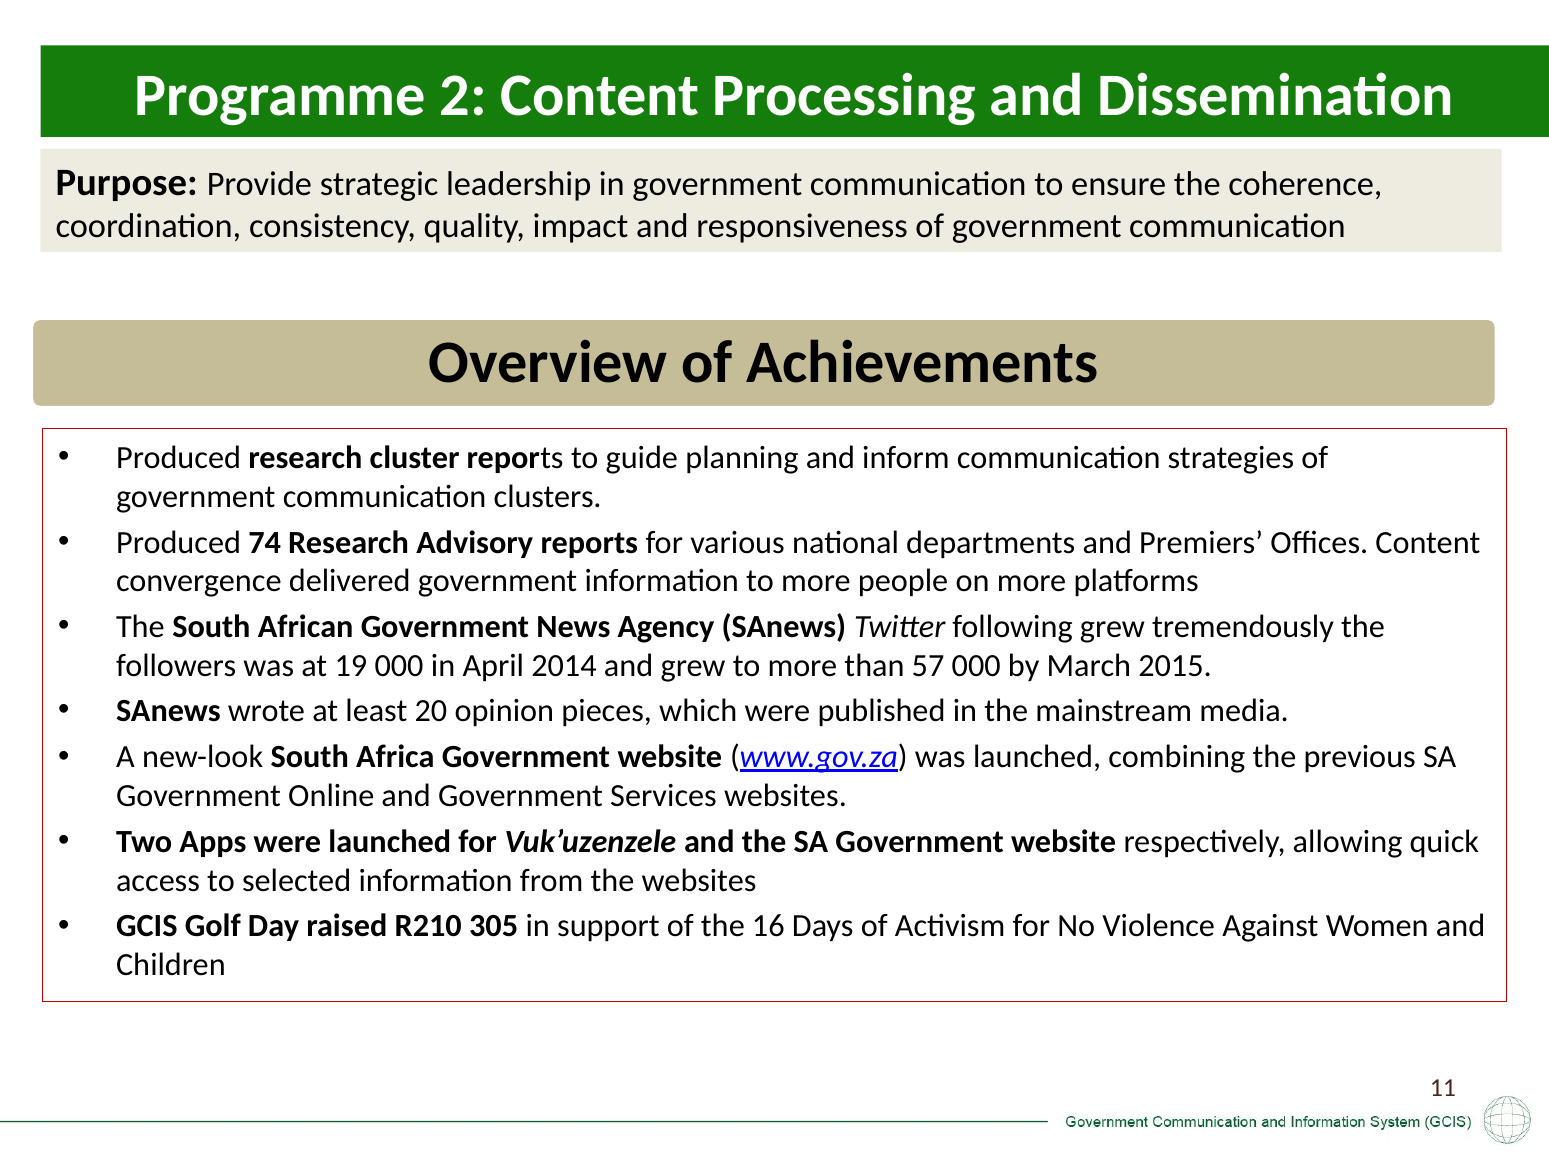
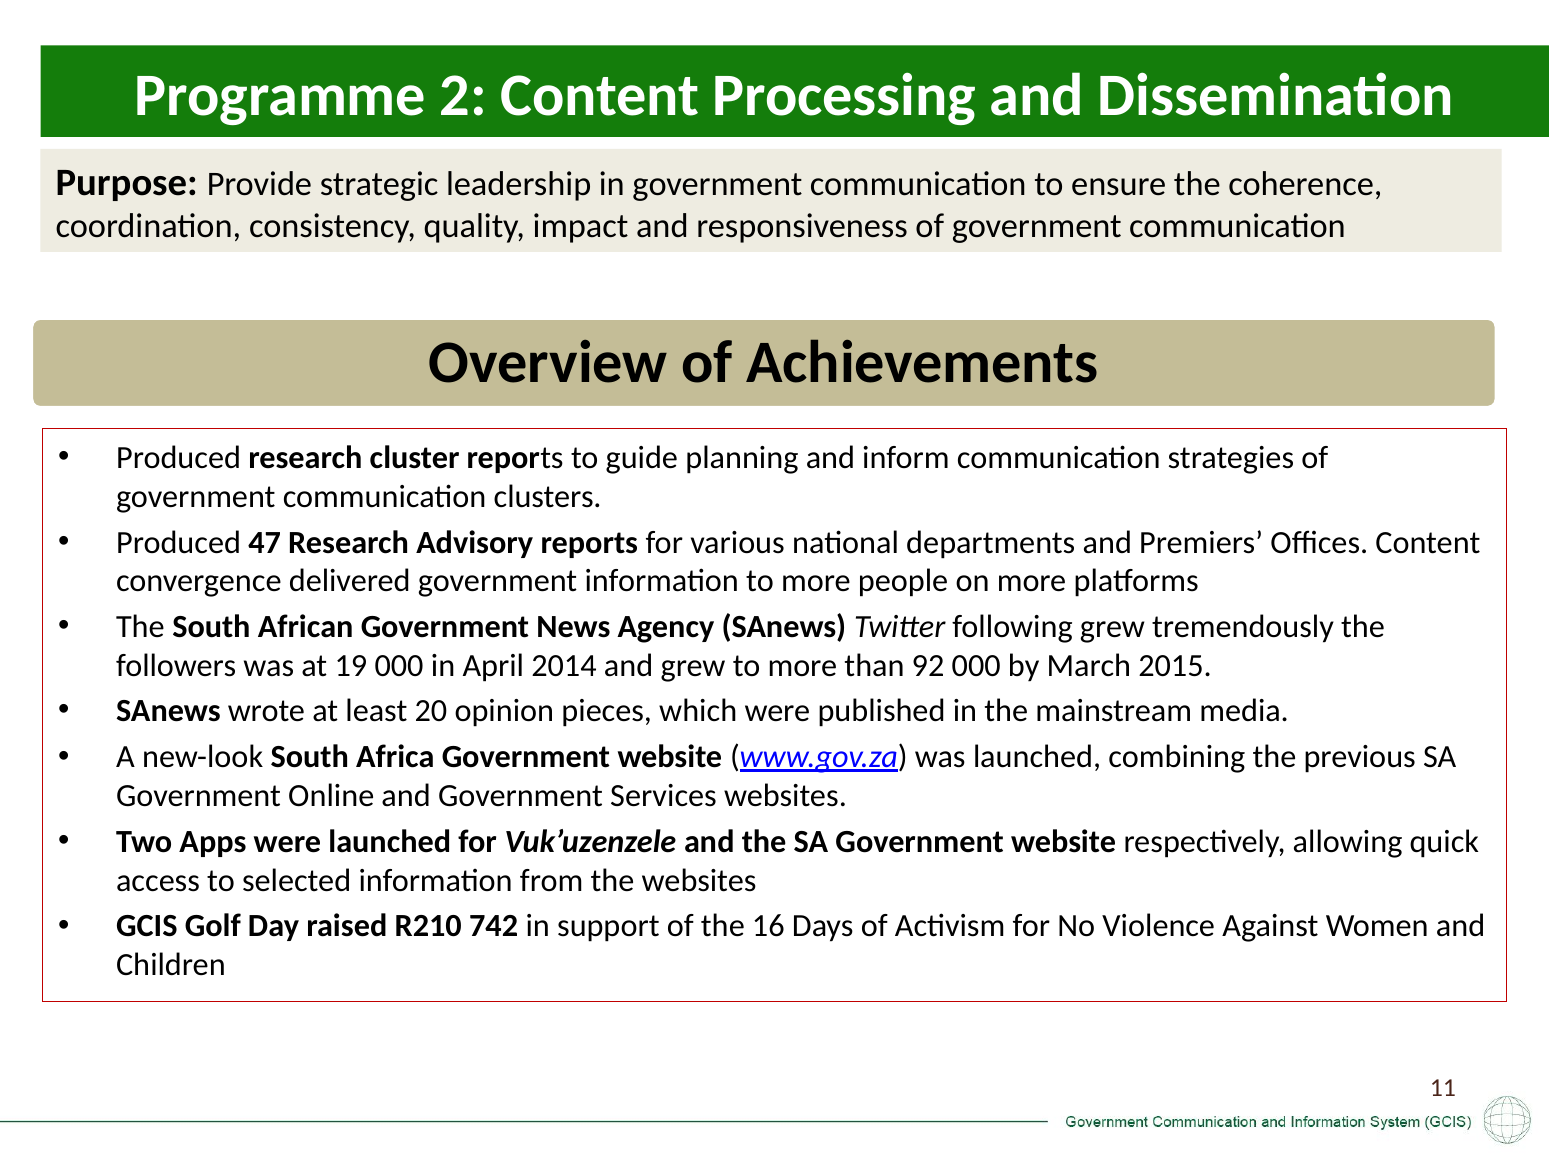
74: 74 -> 47
57: 57 -> 92
305: 305 -> 742
